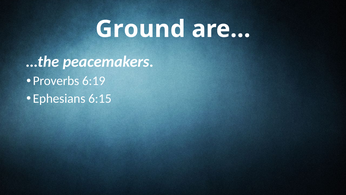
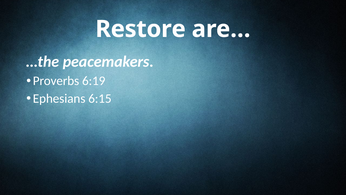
Ground: Ground -> Restore
